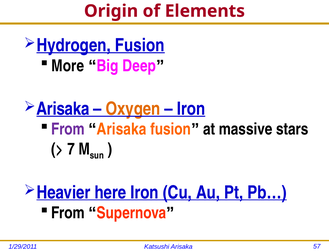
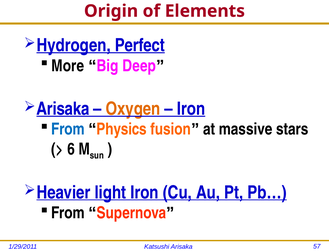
Hydrogen Fusion: Fusion -> Perfect
From at (68, 129) colour: purple -> blue
Arisaka at (122, 129): Arisaka -> Physics
7: 7 -> 6
here: here -> light
